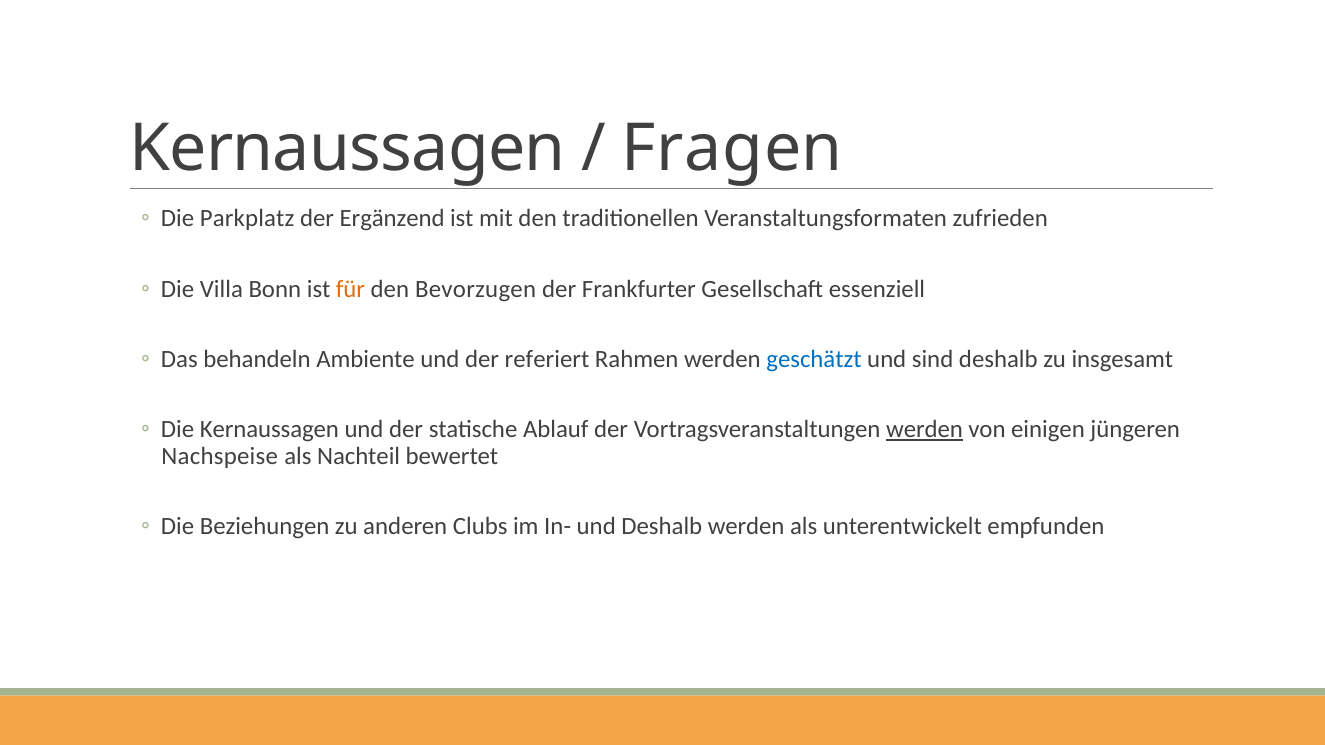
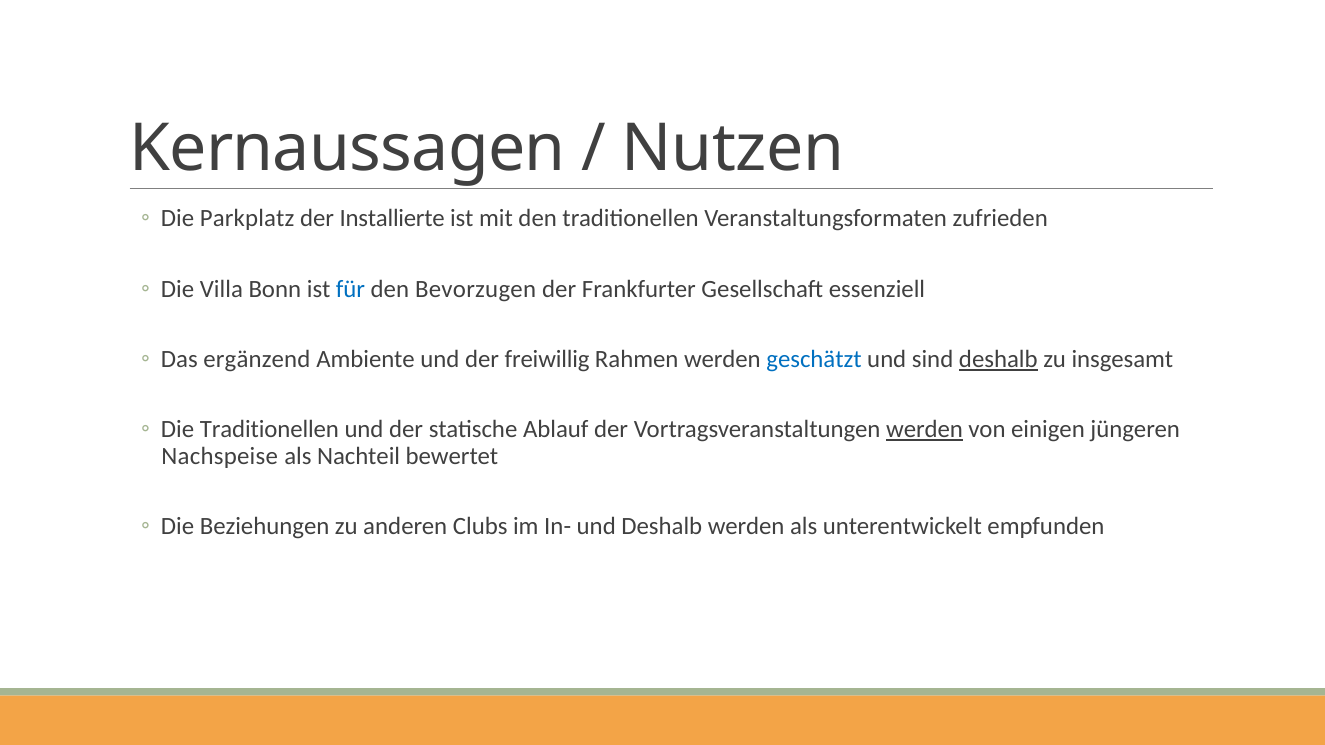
Fragen: Fragen -> Nutzen
Ergänzend: Ergänzend -> Installierte
für colour: orange -> blue
behandeln: behandeln -> ergänzend
referiert: referiert -> freiwillig
deshalb at (998, 359) underline: none -> present
Die Kernaussagen: Kernaussagen -> Traditionellen
